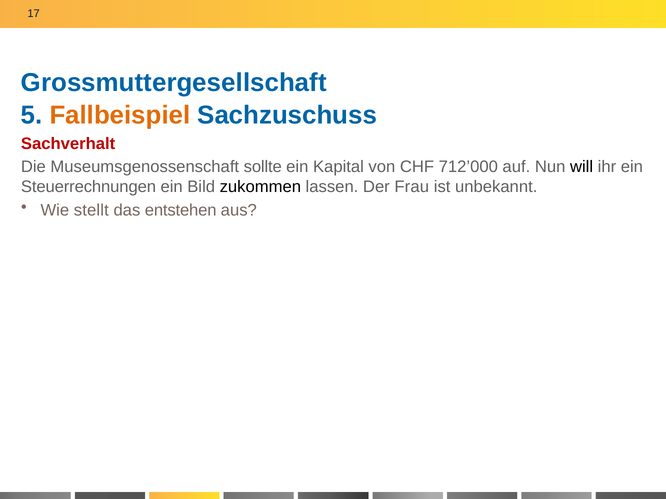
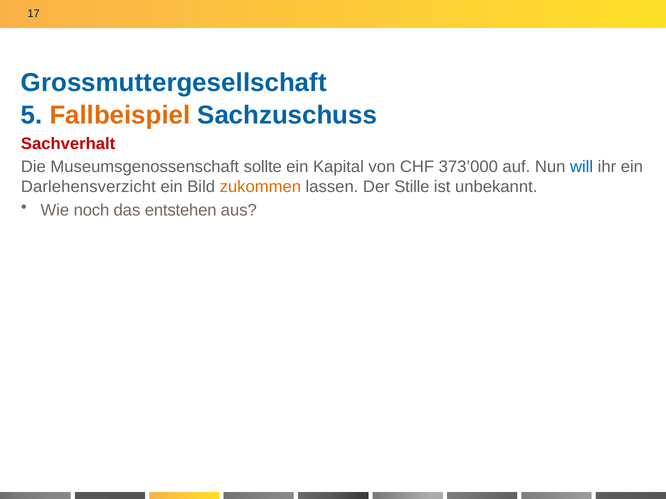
712’000: 712’000 -> 373’000
will colour: black -> blue
Steuerrechnungen: Steuerrechnungen -> Darlehensverzicht
zukommen colour: black -> orange
Frau: Frau -> Stille
stellt: stellt -> noch
